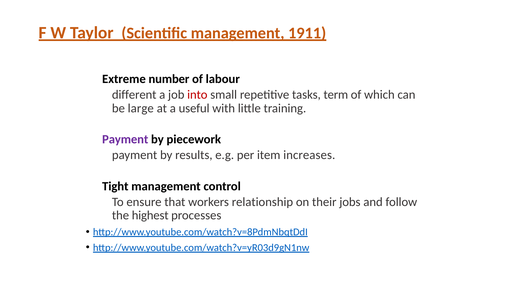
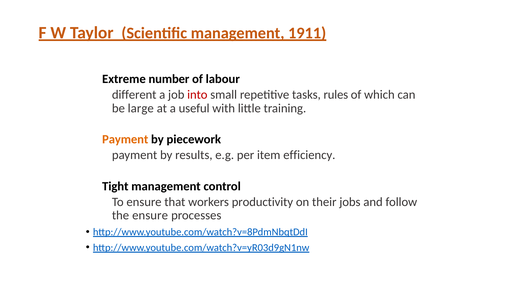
term: term -> rules
Payment at (125, 140) colour: purple -> orange
increases: increases -> efficiency
relationship: relationship -> productivity
the highest: highest -> ensure
